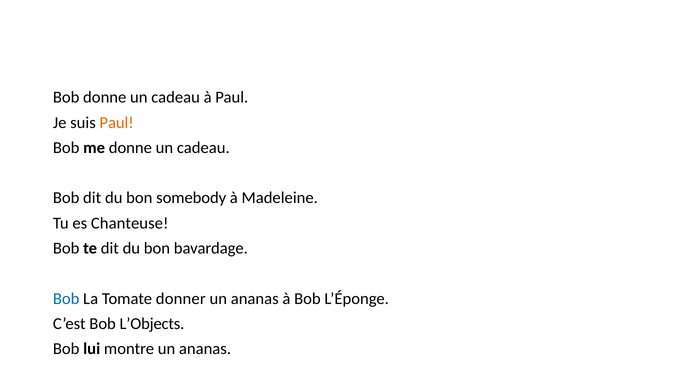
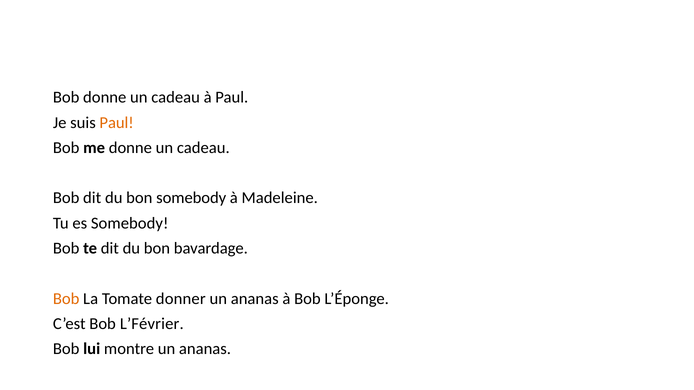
es Chanteuse: Chanteuse -> Somebody
Bob at (66, 299) colour: blue -> orange
L’Objects: L’Objects -> L’Février
